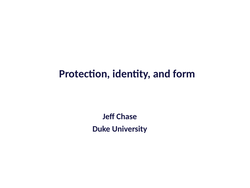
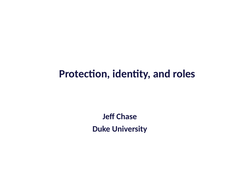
form: form -> roles
